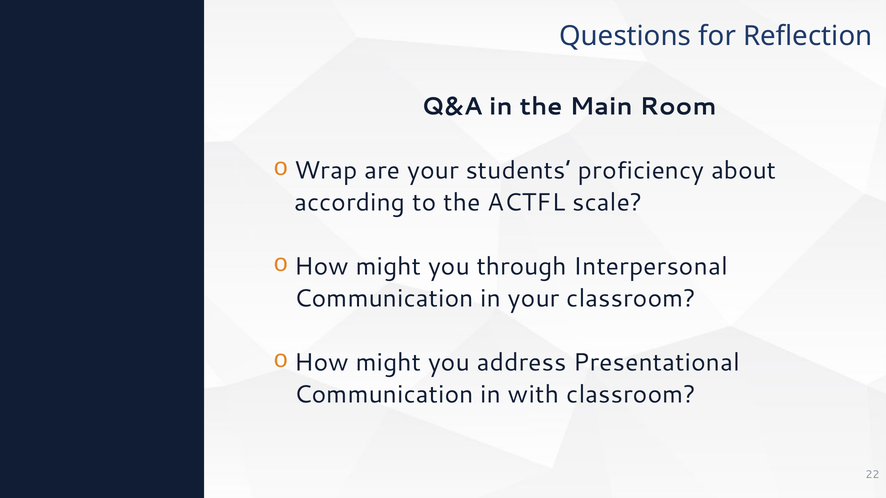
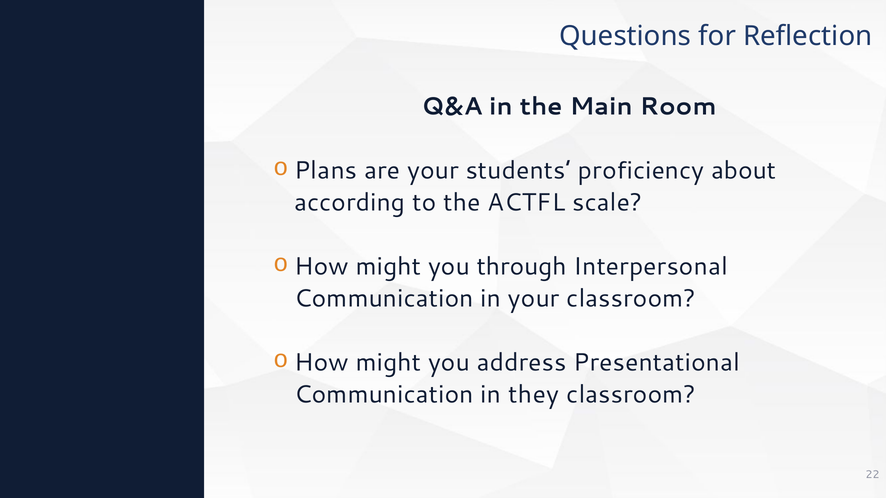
Wrap: Wrap -> Plans
with: with -> they
